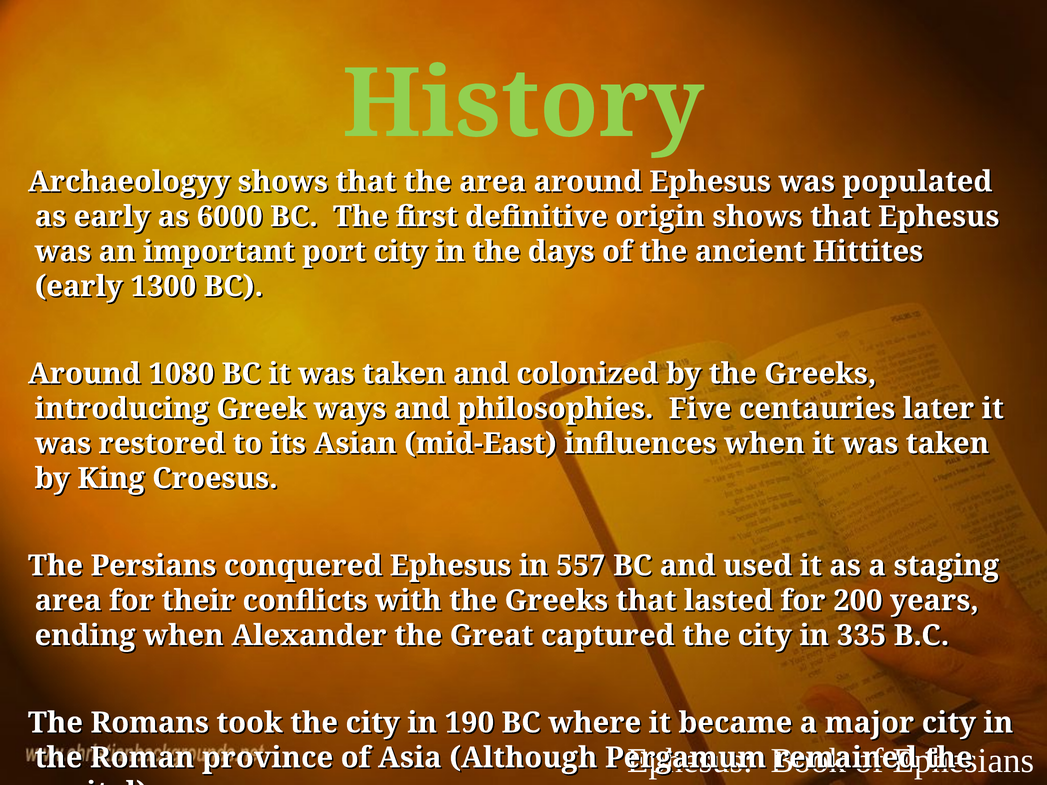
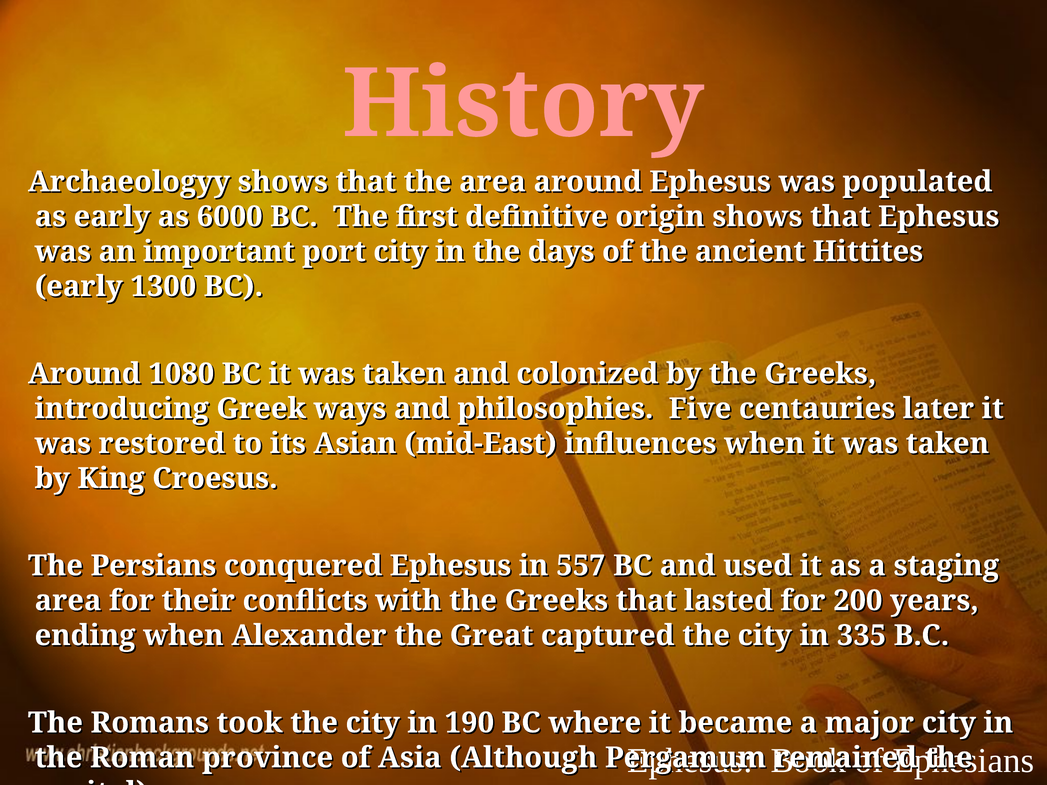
History colour: light green -> pink
